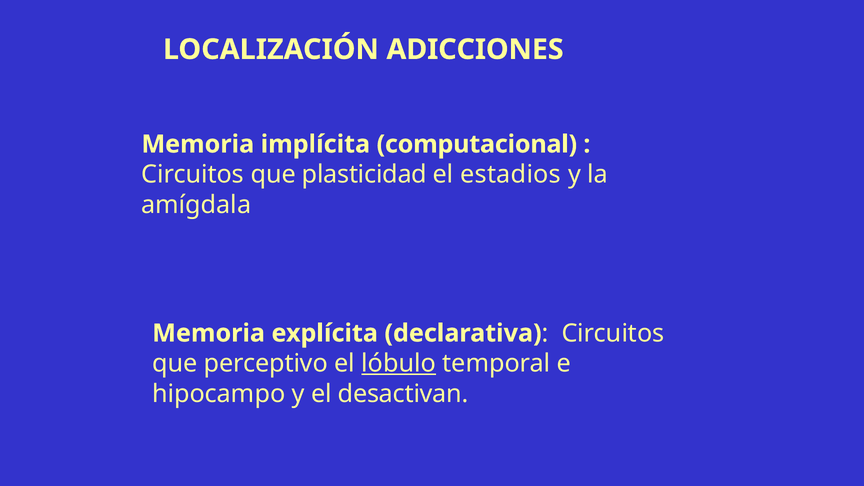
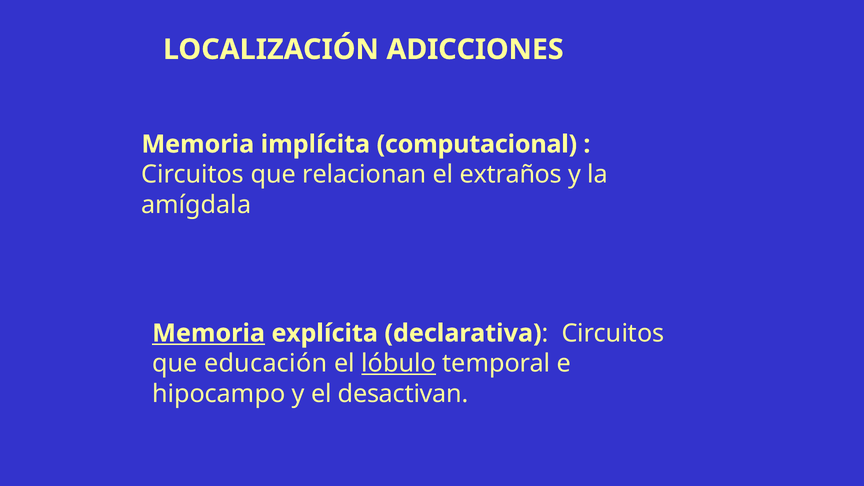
plasticidad: plasticidad -> relacionan
estadios: estadios -> extraños
Memoria at (209, 333) underline: none -> present
perceptivo: perceptivo -> educación
